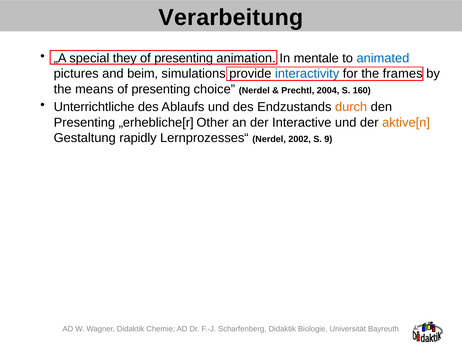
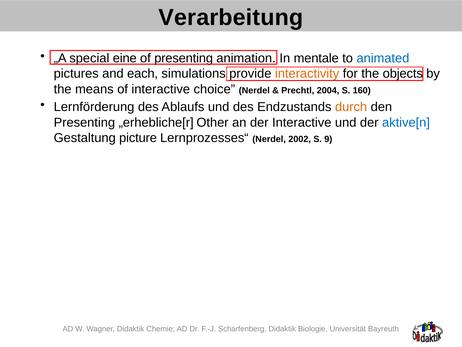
they: they -> eine
beim: beim -> each
interactivity colour: blue -> orange
frames: frames -> objects
means of presenting: presenting -> interactive
Unterrichtliche: Unterrichtliche -> Lernförderung
aktive[n colour: orange -> blue
rapidly: rapidly -> picture
